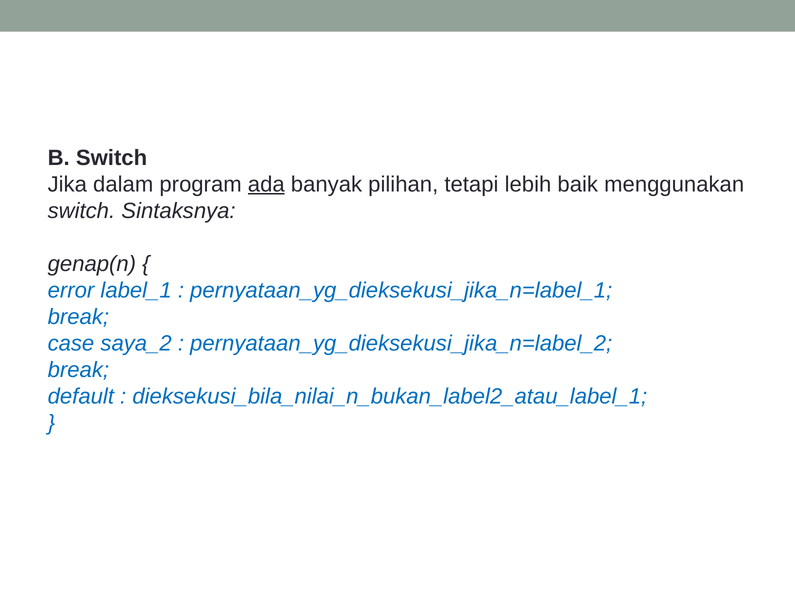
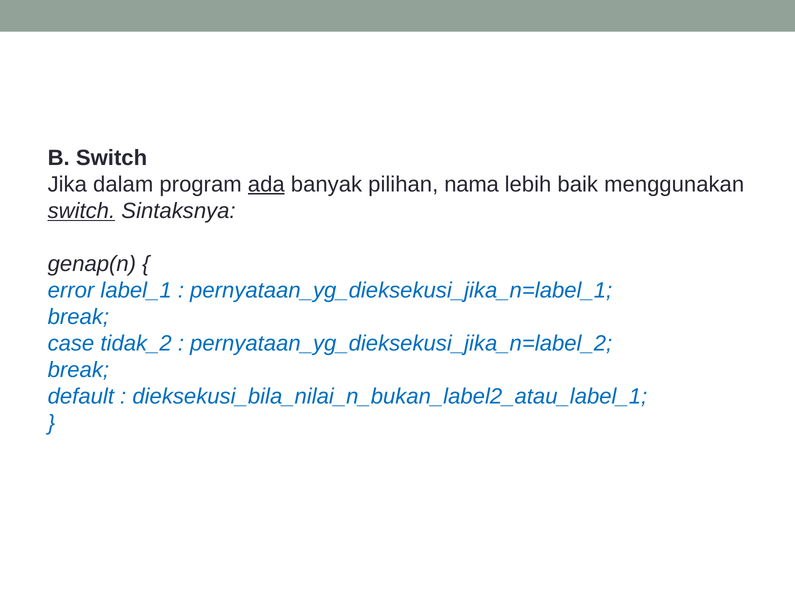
tetapi: tetapi -> nama
switch at (81, 211) underline: none -> present
saya_2: saya_2 -> tidak_2
